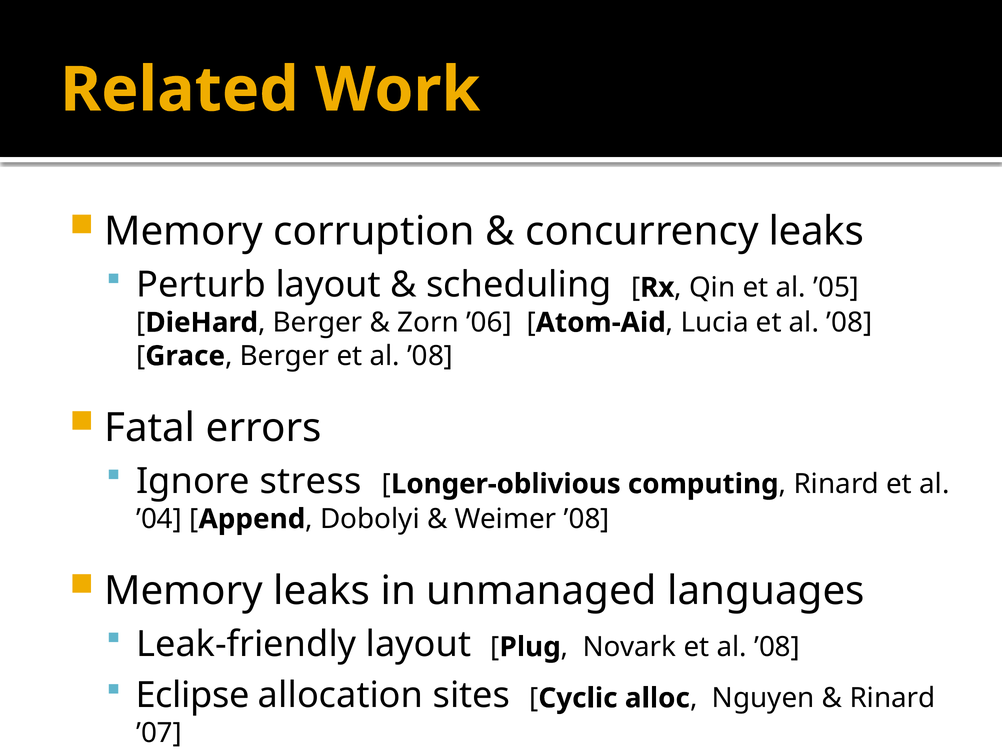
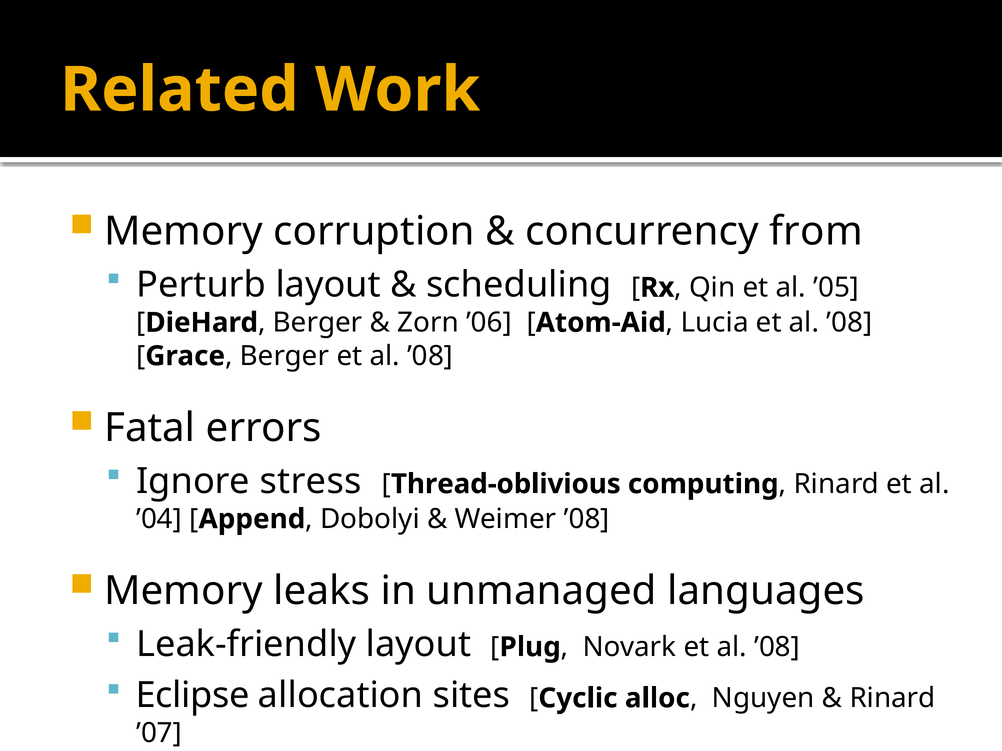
concurrency leaks: leaks -> from
Longer-oblivious: Longer-oblivious -> Thread-oblivious
